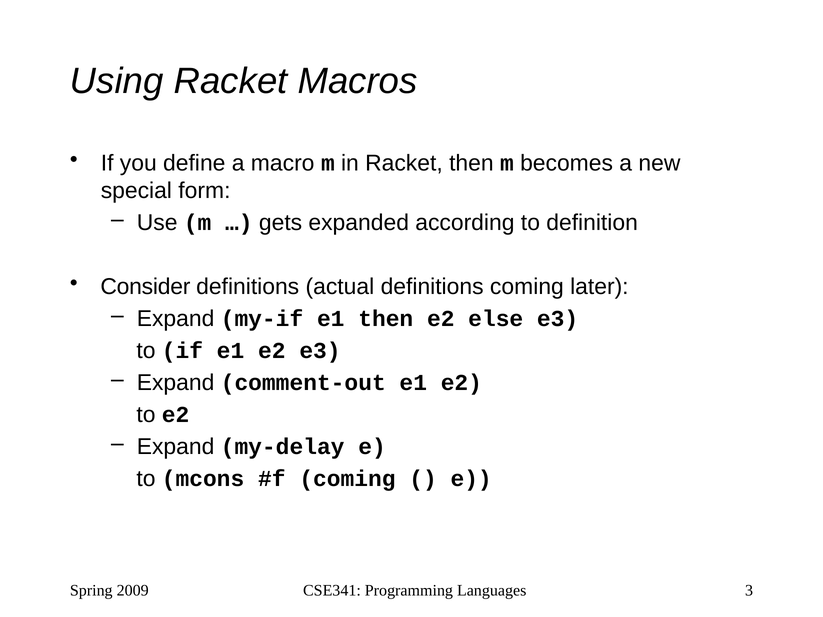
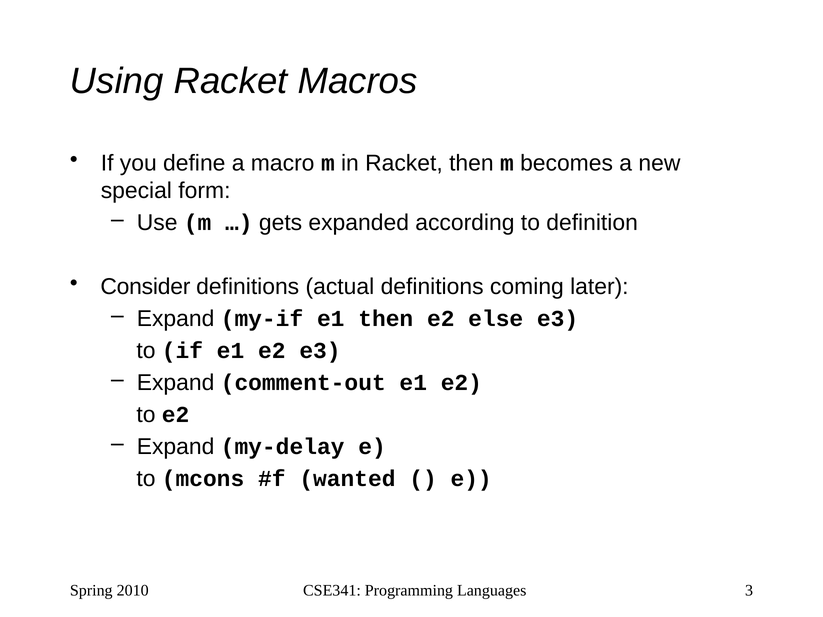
coming at (347, 479): coming -> wanted
2009: 2009 -> 2010
